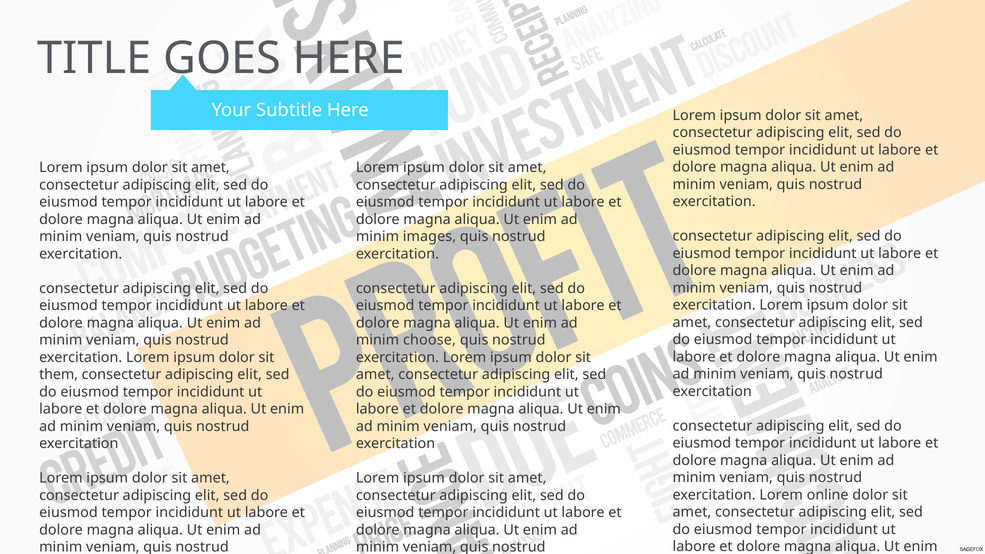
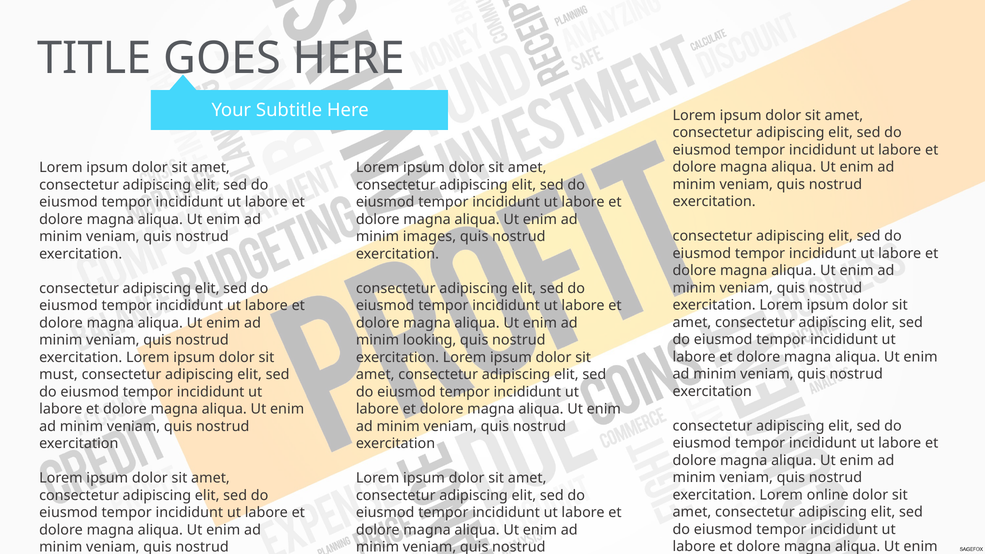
choose: choose -> looking
them: them -> must
